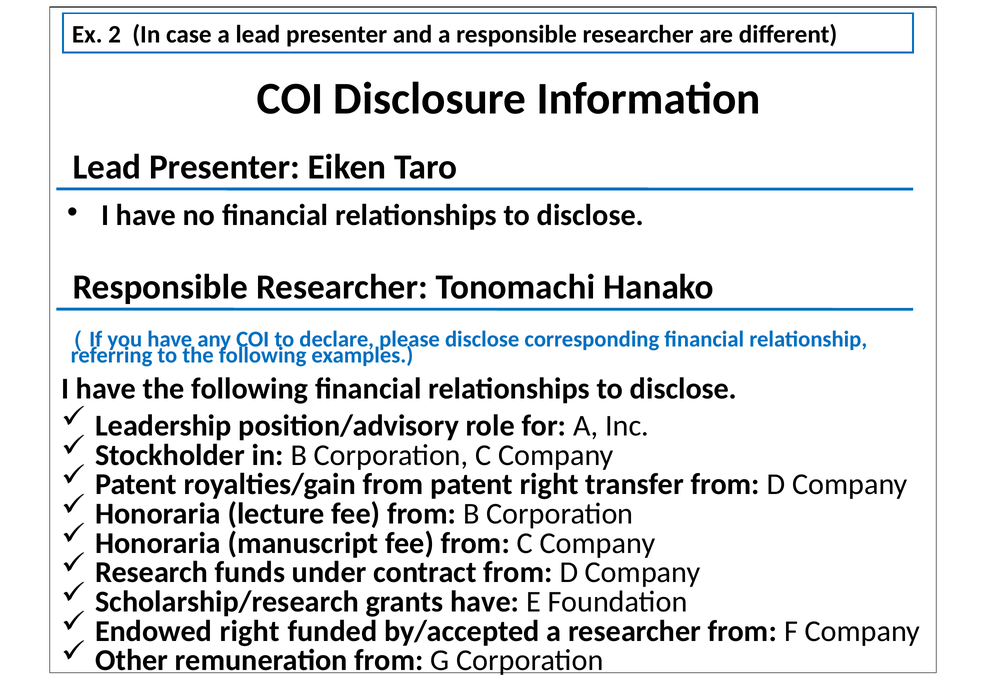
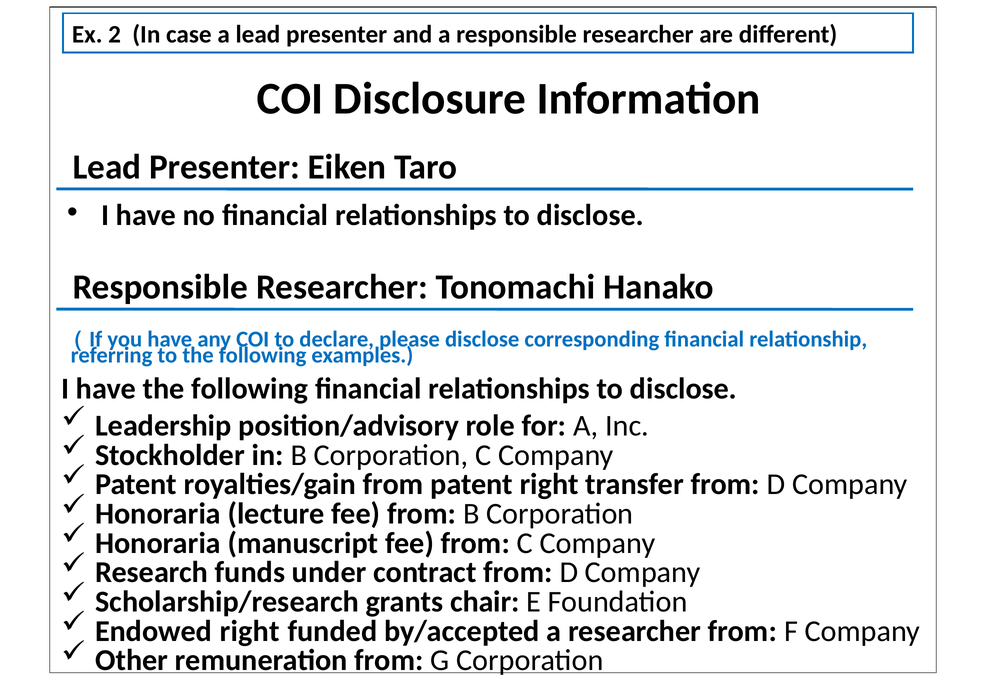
grants have: have -> chair
